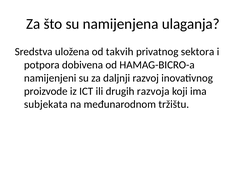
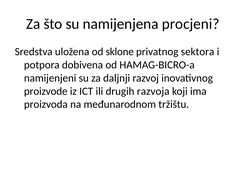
ulaganja: ulaganja -> procjeni
takvih: takvih -> sklone
subjekata: subjekata -> proizvoda
